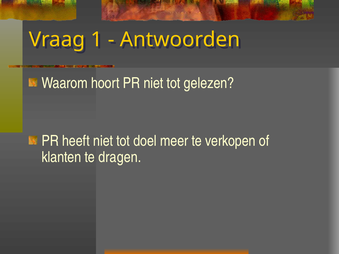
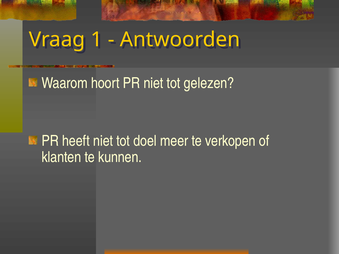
dragen: dragen -> kunnen
